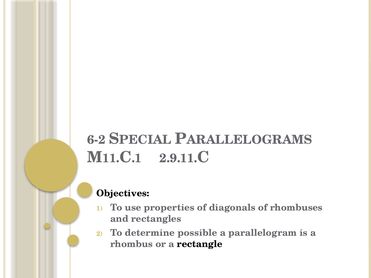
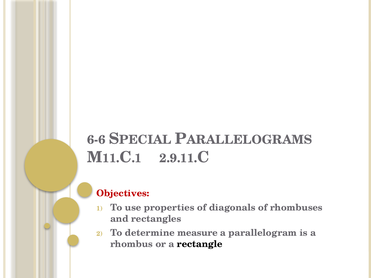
6-2: 6-2 -> 6-6
Objectives colour: black -> red
possible: possible -> measure
